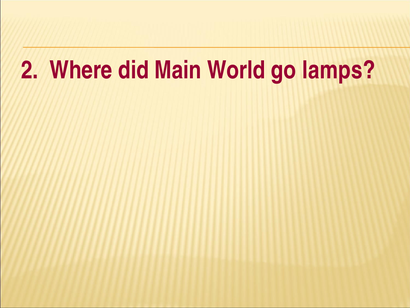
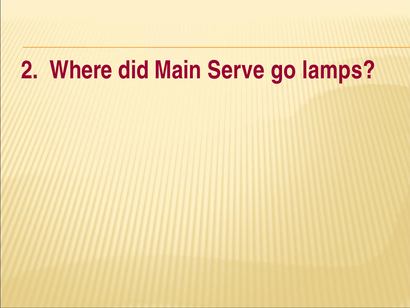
World: World -> Serve
